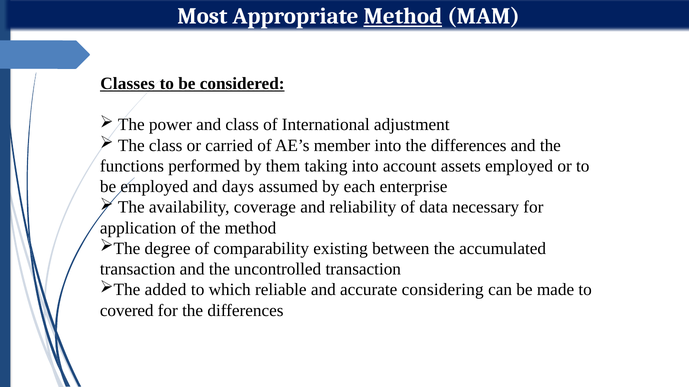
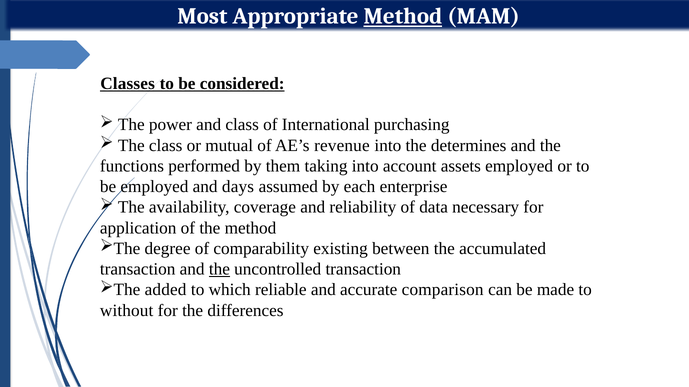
adjustment: adjustment -> purchasing
carried: carried -> mutual
member: member -> revenue
into the differences: differences -> determines
the at (219, 270) underline: none -> present
considering: considering -> comparison
covered: covered -> without
